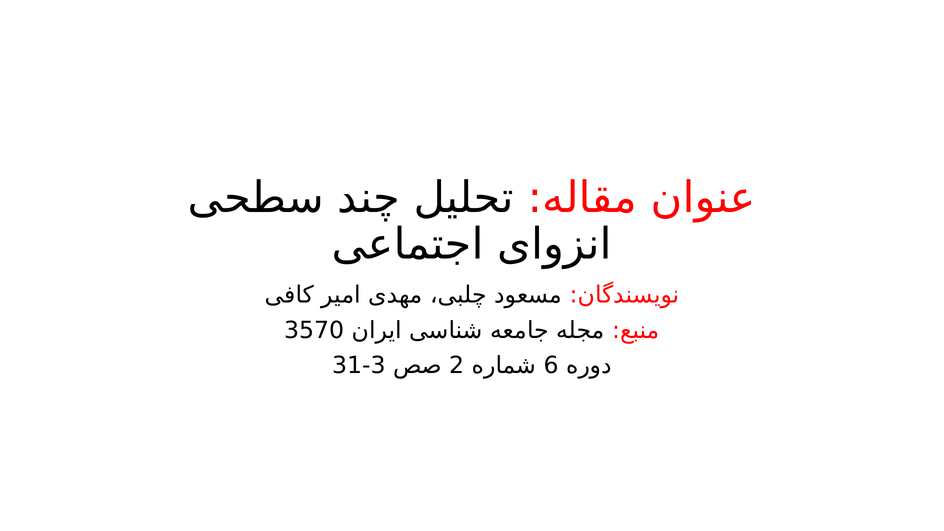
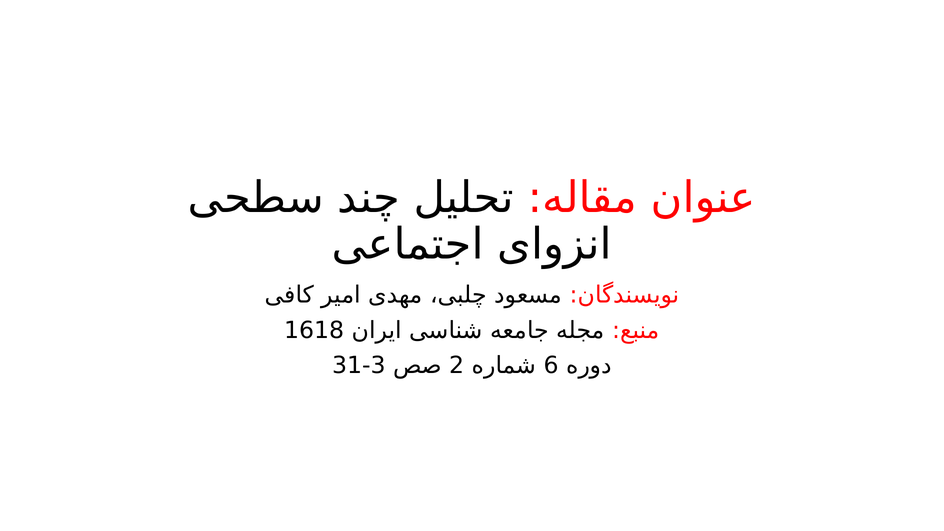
3570: 3570 -> 1618
